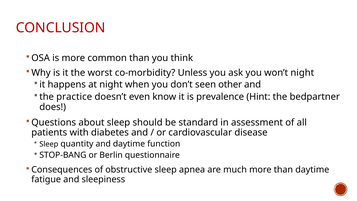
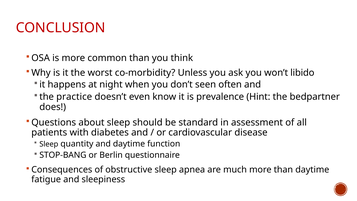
won’t night: night -> libido
other: other -> often
